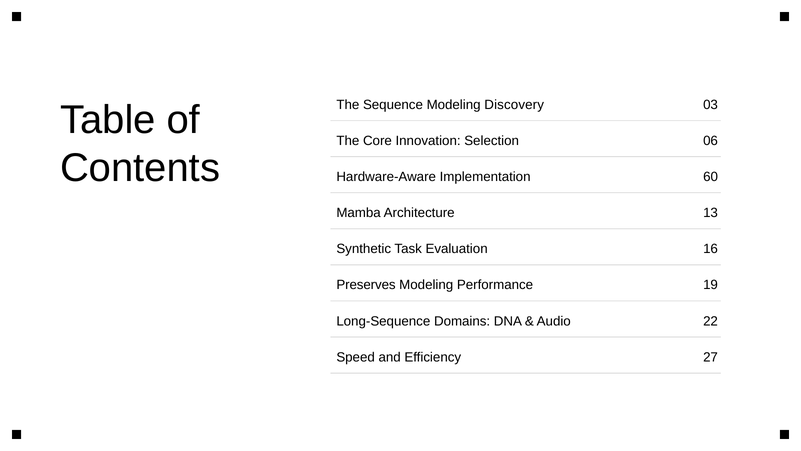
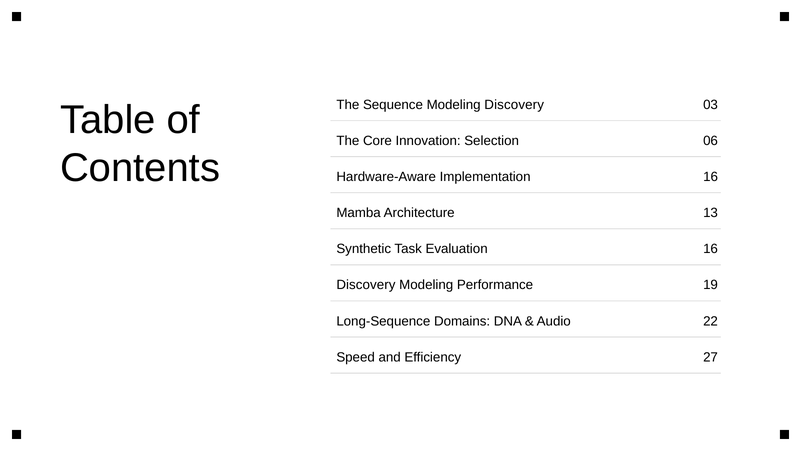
Implementation 60: 60 -> 16
Preserves at (366, 285): Preserves -> Discovery
